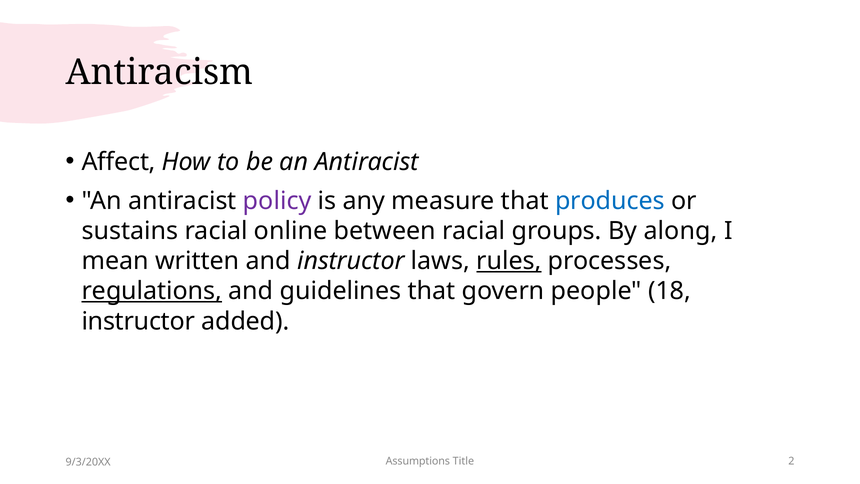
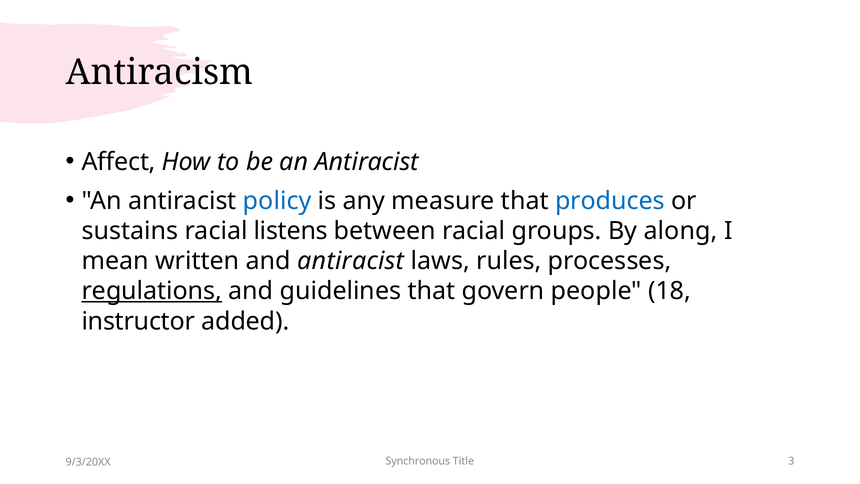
policy colour: purple -> blue
online: online -> listens
and instructor: instructor -> antiracist
rules underline: present -> none
Assumptions: Assumptions -> Synchronous
2: 2 -> 3
